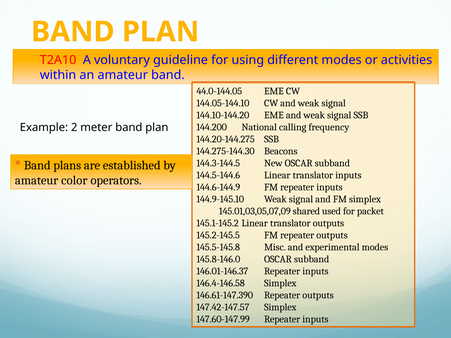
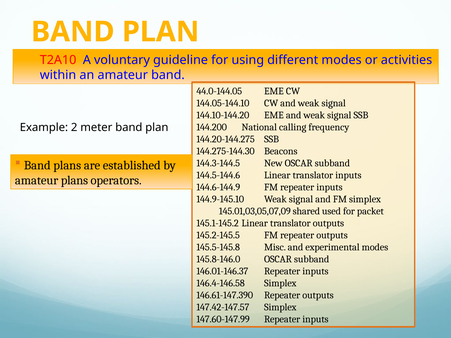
amateur color: color -> plans
